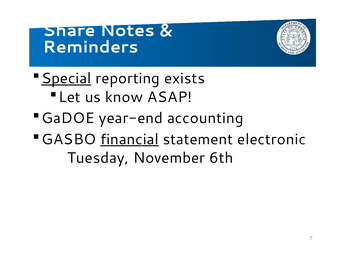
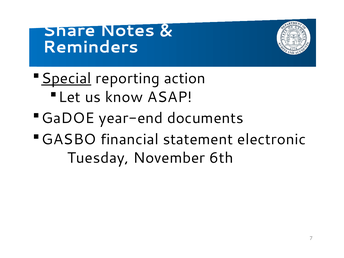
exists: exists -> action
accounting: accounting -> documents
financial underline: present -> none
